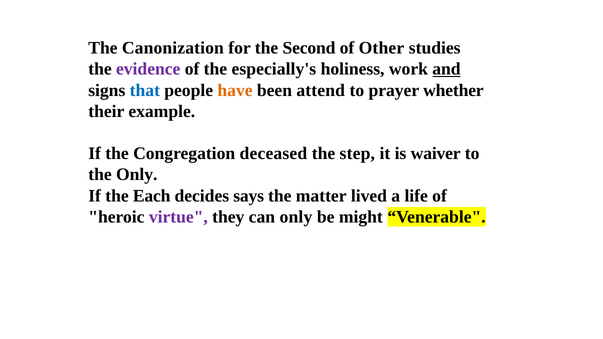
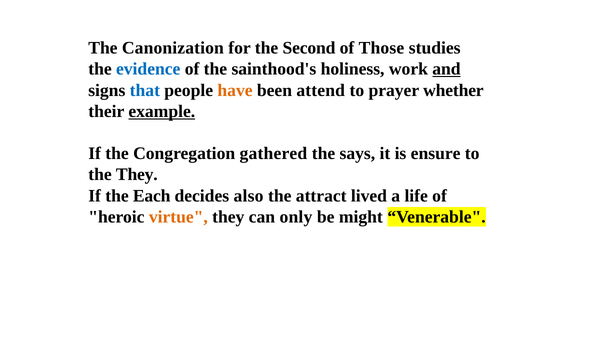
Other: Other -> Those
evidence colour: purple -> blue
especially's: especially's -> sainthood's
example underline: none -> present
deceased: deceased -> gathered
step: step -> says
waiver: waiver -> ensure
the Only: Only -> They
says: says -> also
matter: matter -> attract
virtue colour: purple -> orange
